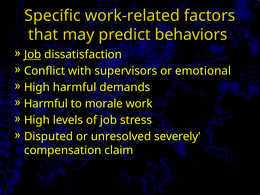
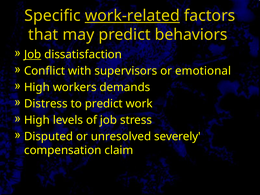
work-related underline: none -> present
High harmful: harmful -> workers
Harmful at (46, 104): Harmful -> Distress
to morale: morale -> predict
